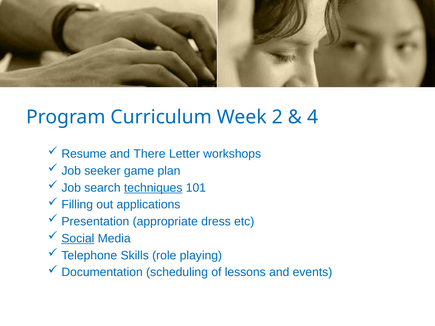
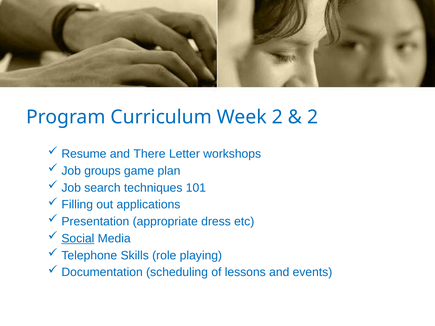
4 at (313, 117): 4 -> 2
seeker: seeker -> groups
techniques underline: present -> none
